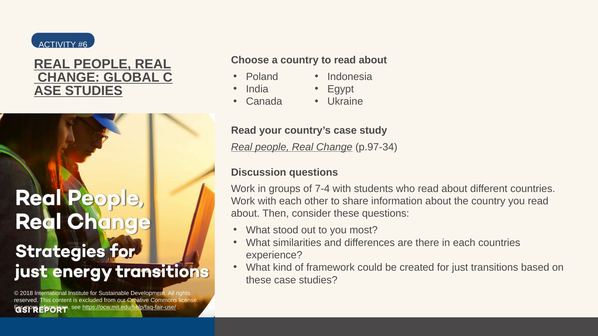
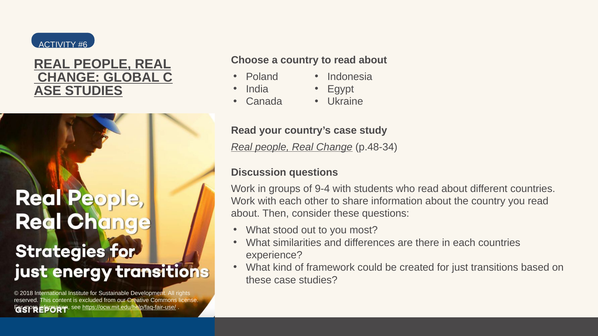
p.97-34: p.97-34 -> p.48-34
7-4: 7-4 -> 9-4
